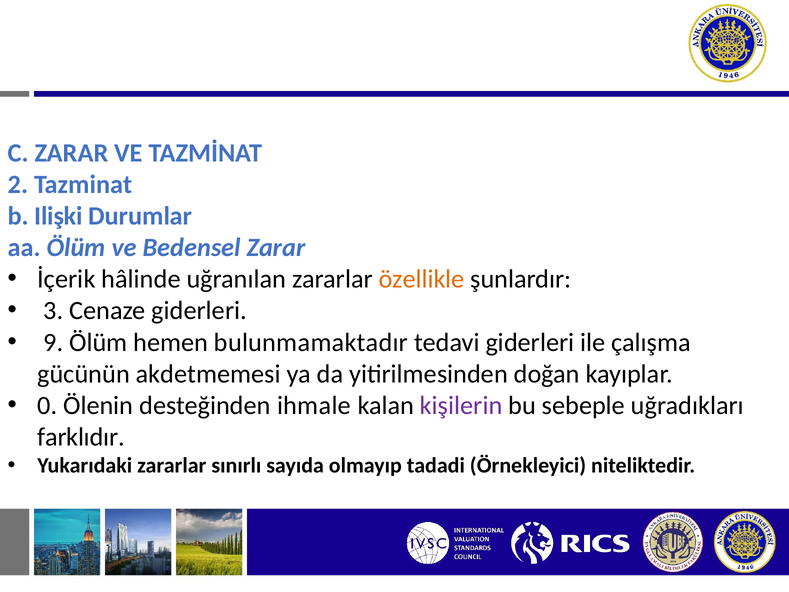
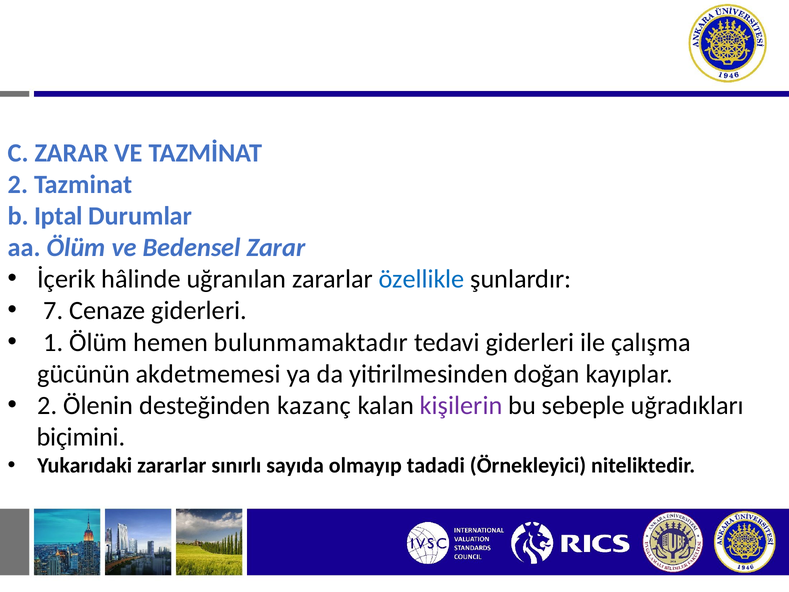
Ilişki: Ilişki -> Iptal
özellikle colour: orange -> blue
3: 3 -> 7
9: 9 -> 1
0 at (47, 405): 0 -> 2
ihmale: ihmale -> kazanç
farklıdır: farklıdır -> biçimini
